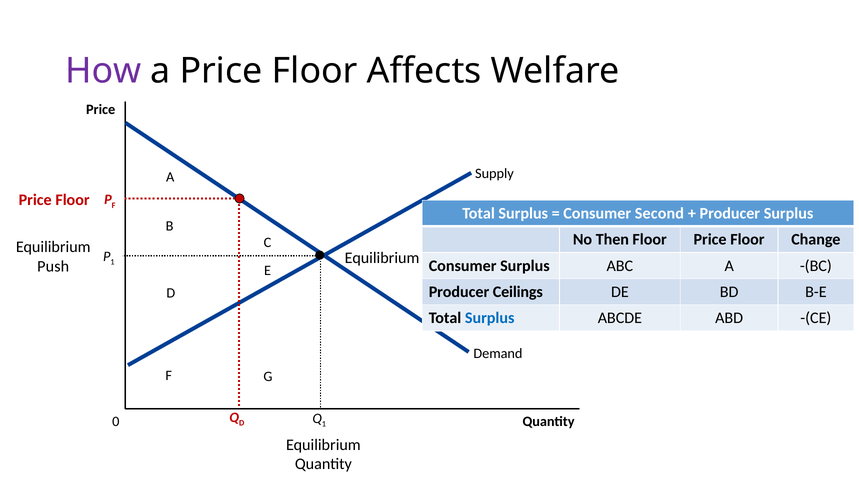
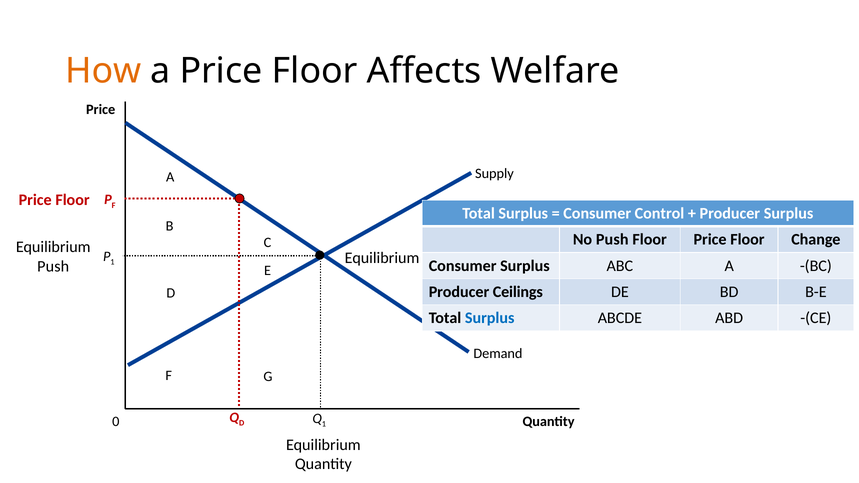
How colour: purple -> orange
Second: Second -> Control
No Then: Then -> Push
